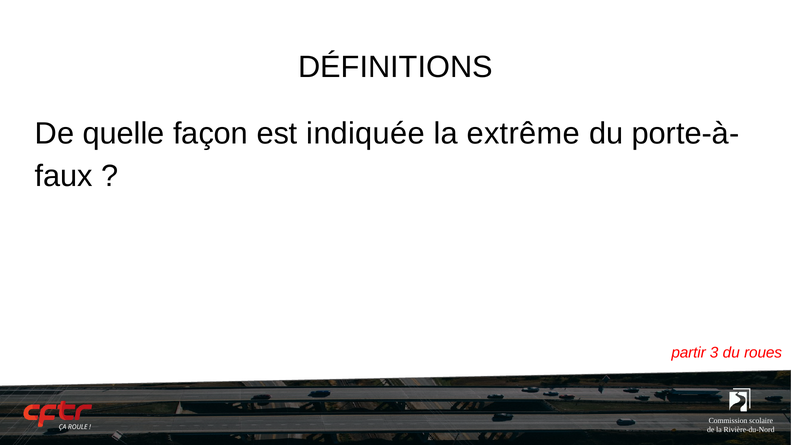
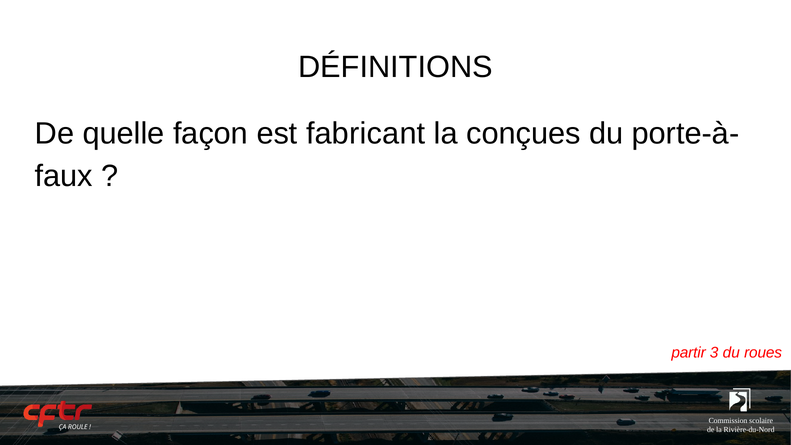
indiquée: indiquée -> fabricant
extrême: extrême -> conçues
